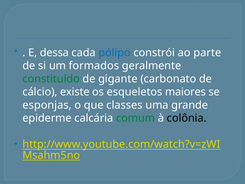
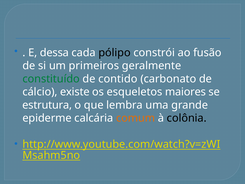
pólipo colour: blue -> black
parte: parte -> fusão
formados: formados -> primeiros
gigante: gigante -> contido
esponjas: esponjas -> estrutura
classes: classes -> lembra
comum colour: green -> orange
